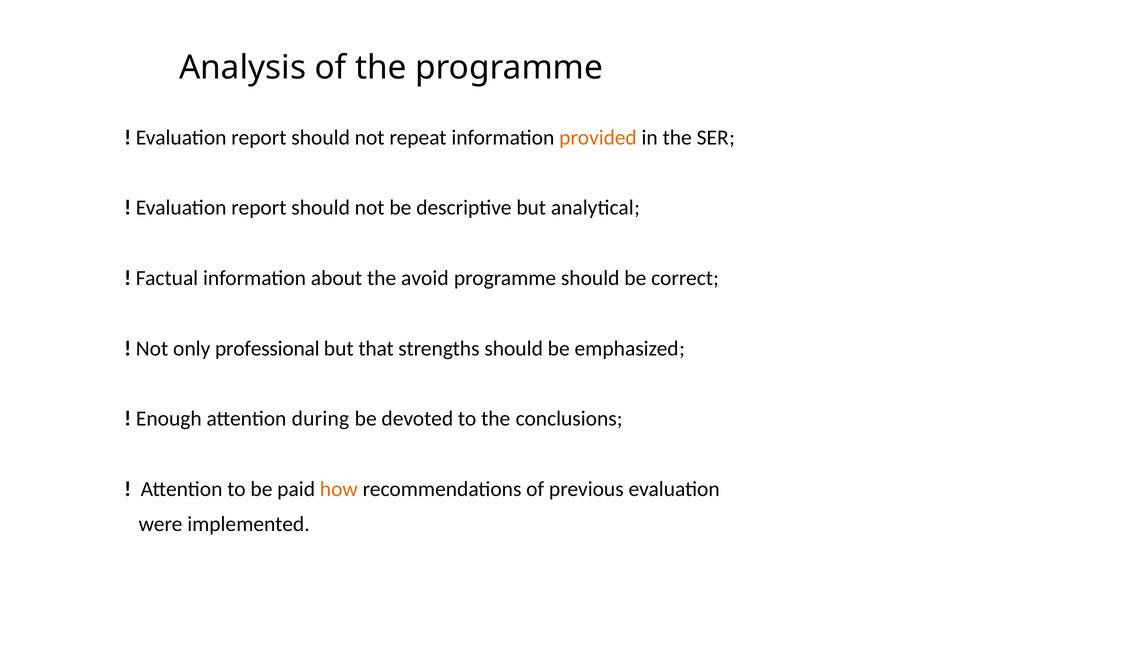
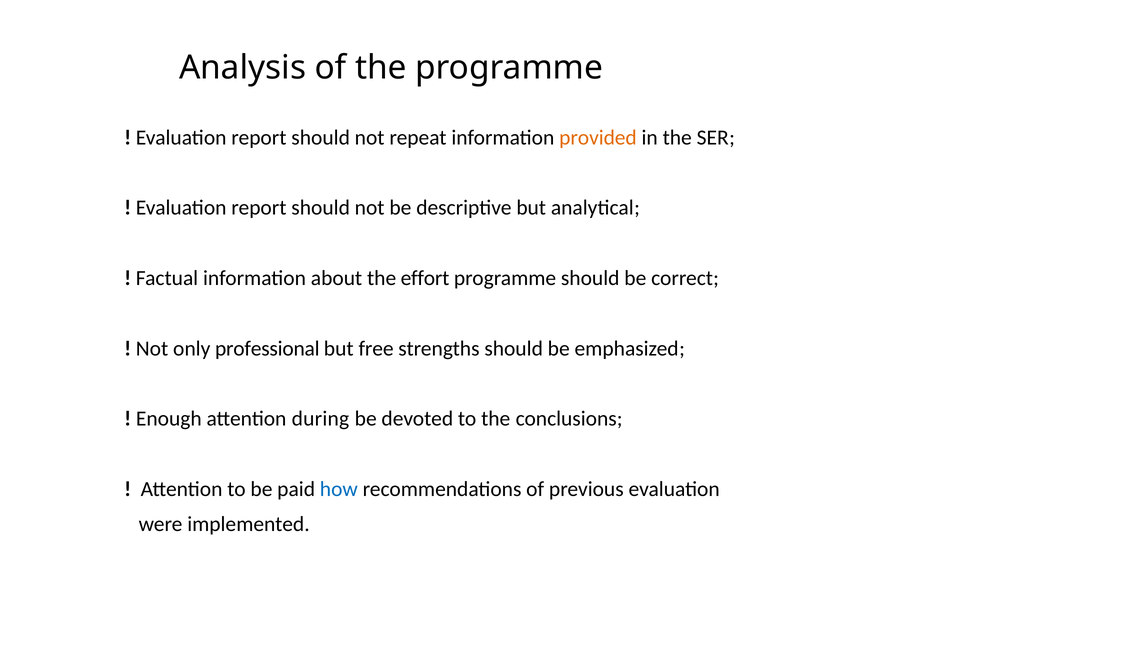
avoid: avoid -> effort
that: that -> free
how colour: orange -> blue
